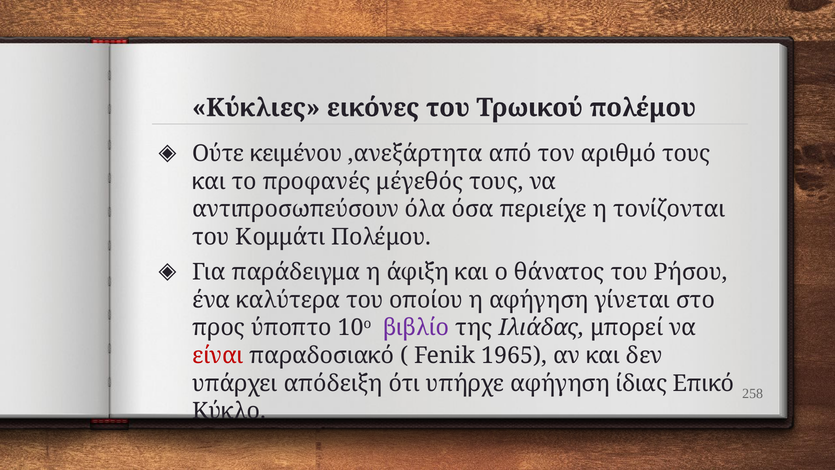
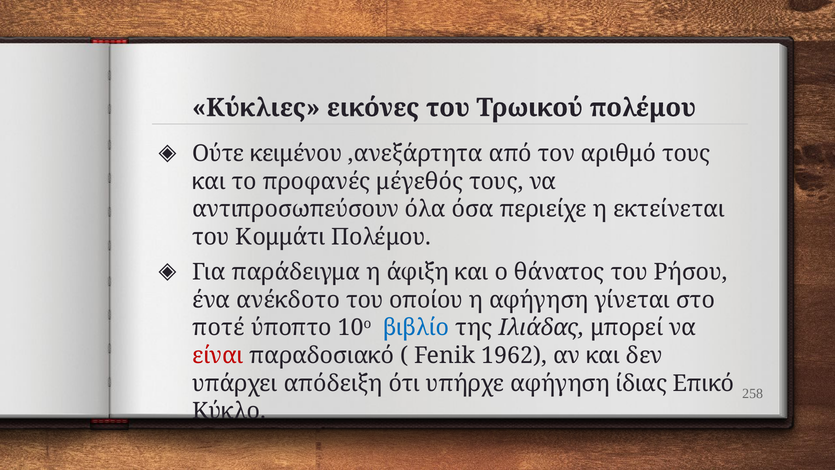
τονίζονται: τονίζονται -> εκτείνεται
καλύτερα: καλύτερα -> ανέκδοτο
προς: προς -> ποτέ
βιβλίο colour: purple -> blue
1965: 1965 -> 1962
